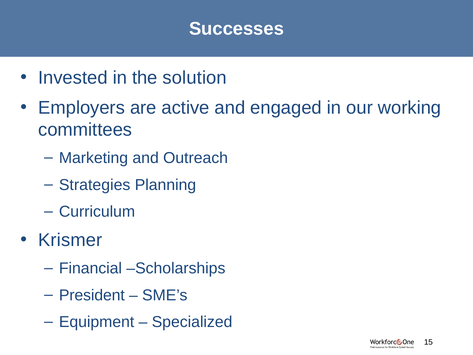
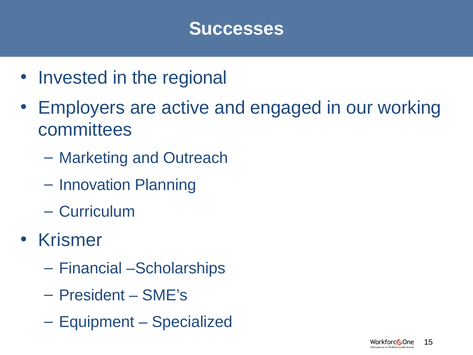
solution: solution -> regional
Strategies: Strategies -> Innovation
